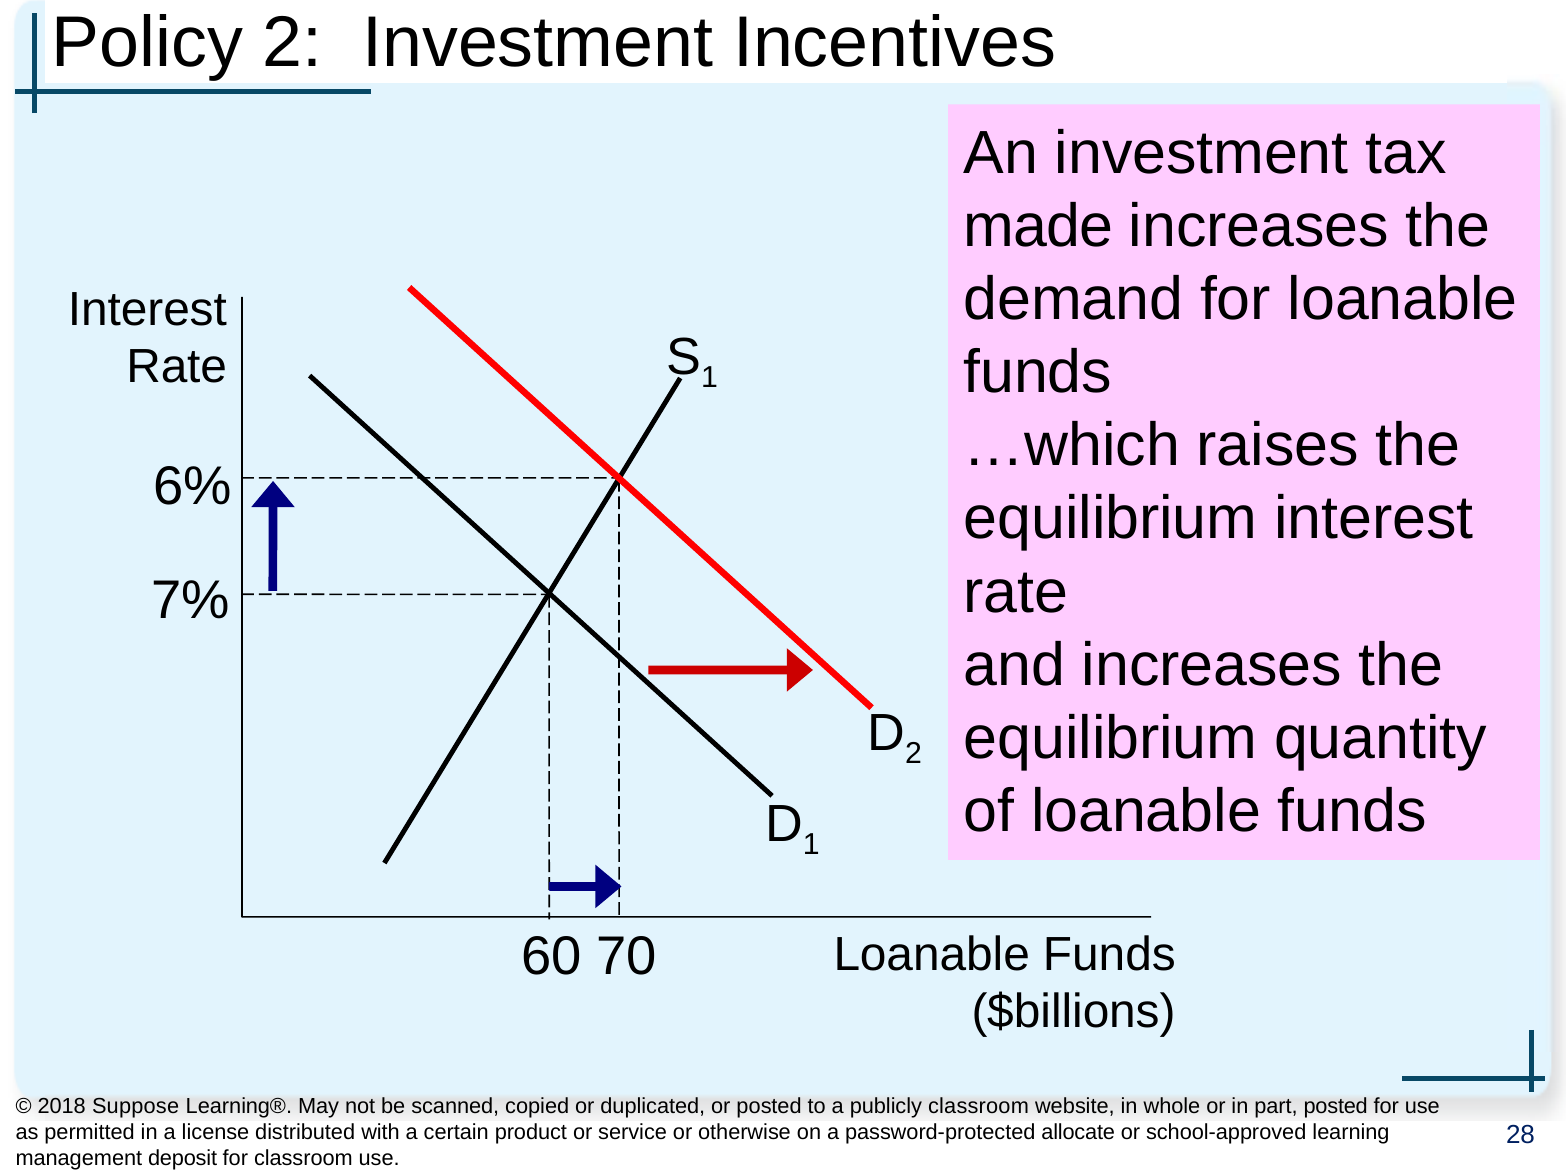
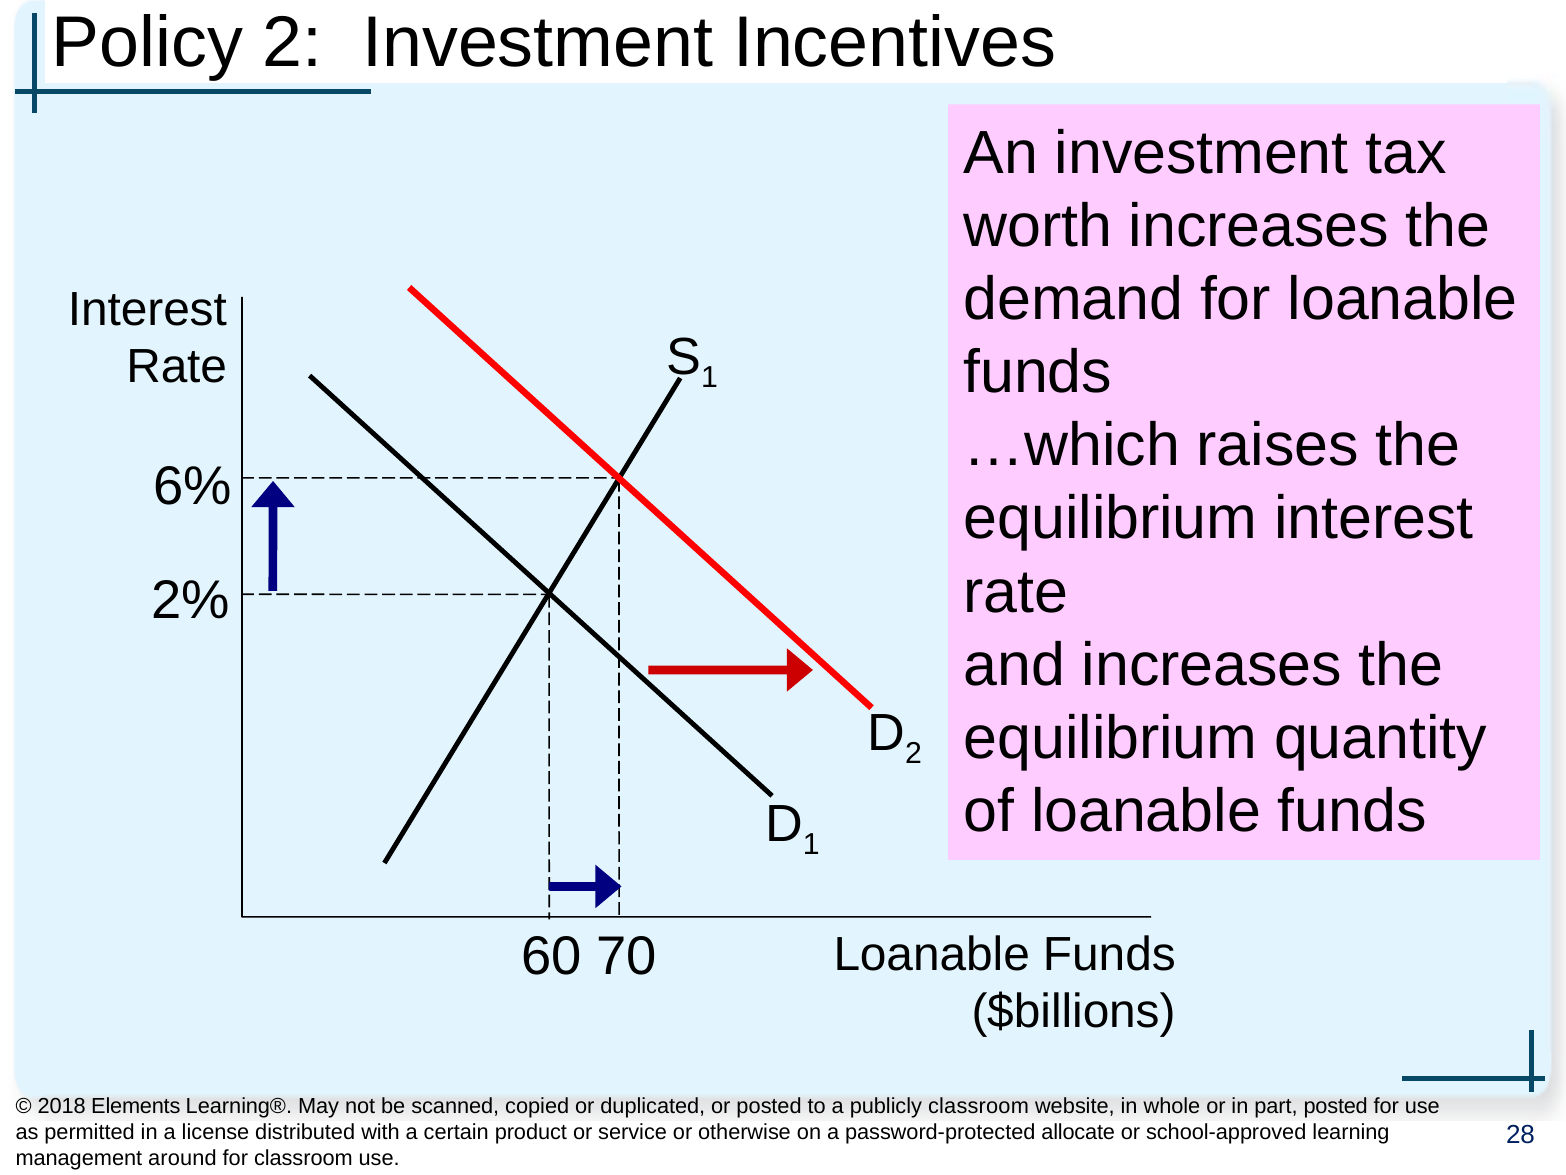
made: made -> worth
7%: 7% -> 2%
Suppose: Suppose -> Elements
deposit: deposit -> around
